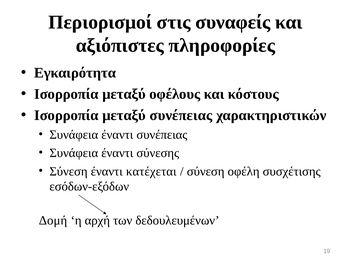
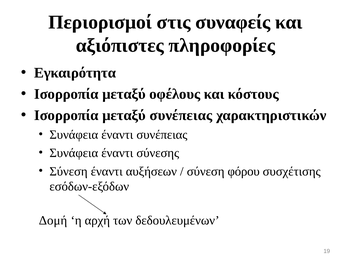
κατέχεται: κατέχεται -> αυξήσεων
οφέλη: οφέλη -> φόρου
